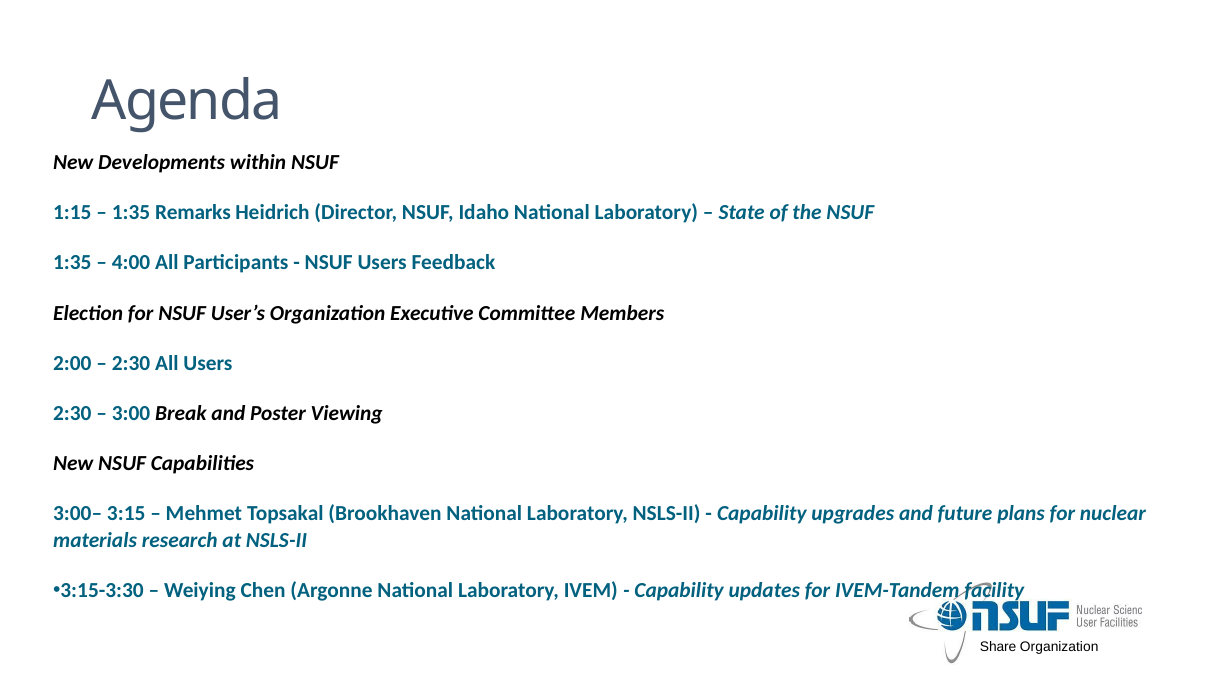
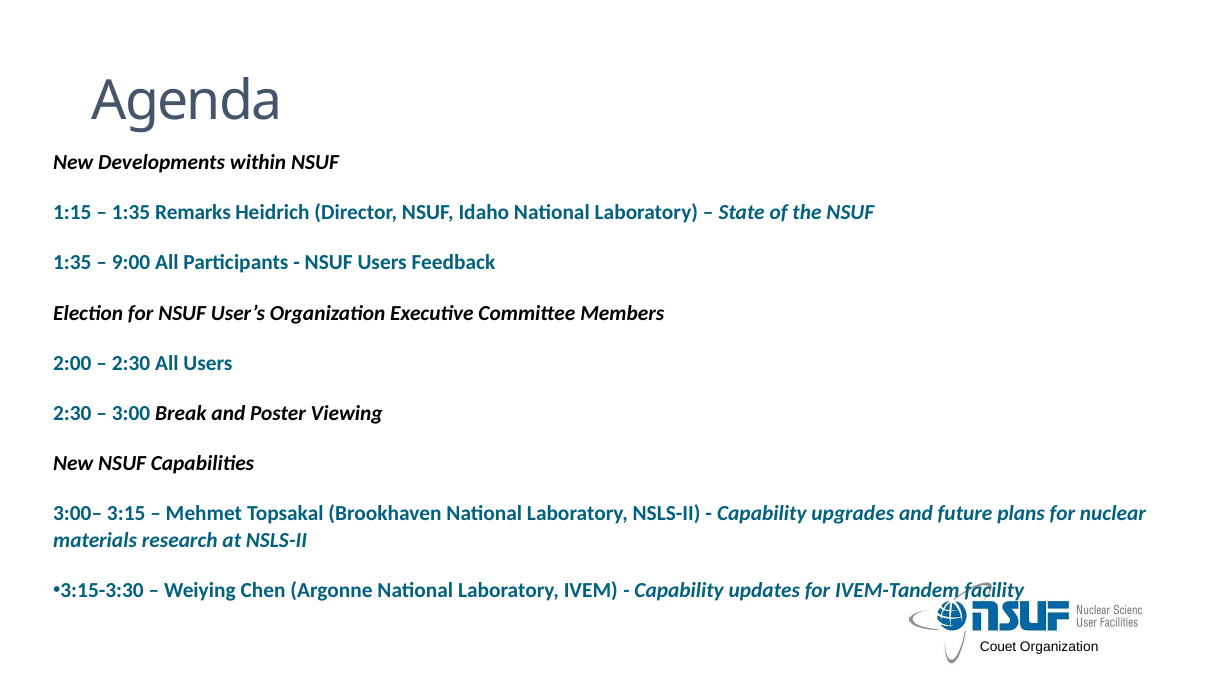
4:00: 4:00 -> 9:00
Share: Share -> Couet
